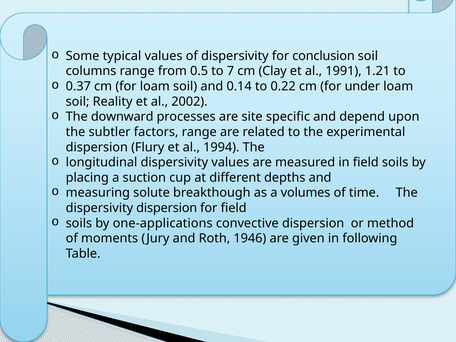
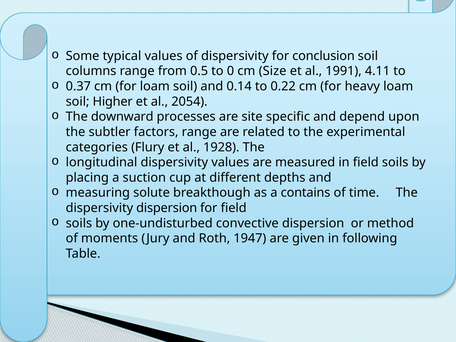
7: 7 -> 0
Clay: Clay -> Size
1.21: 1.21 -> 4.11
under: under -> heavy
Reality: Reality -> Higher
2002: 2002 -> 2054
dispersion at (97, 147): dispersion -> categories
1994: 1994 -> 1928
volumes: volumes -> contains
one-applications: one-applications -> one-undisturbed
1946: 1946 -> 1947
